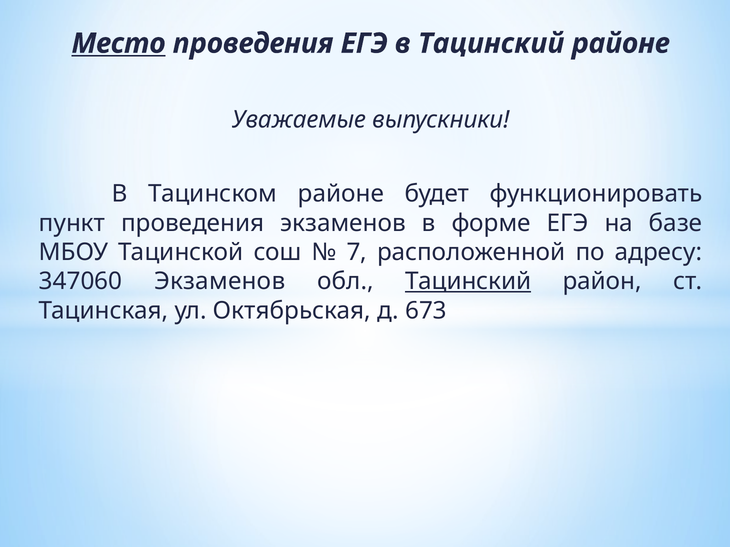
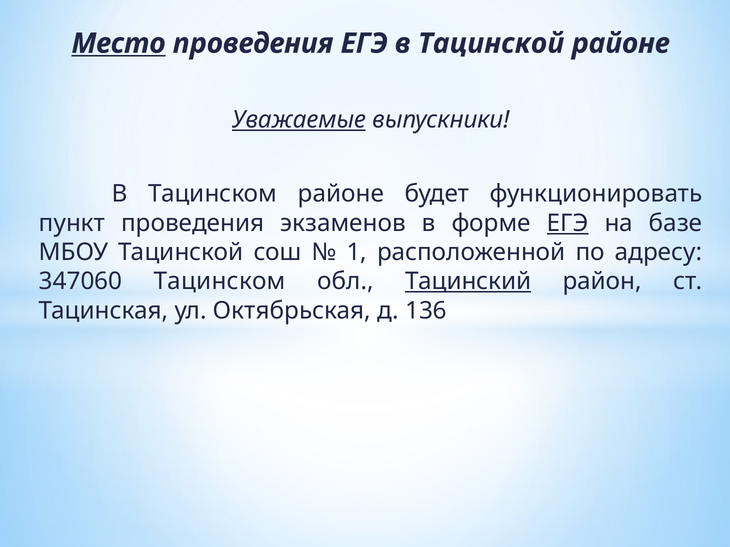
в Тацинский: Тацинский -> Тацинской
Уважаемые underline: none -> present
ЕГЭ at (568, 223) underline: none -> present
7: 7 -> 1
347060 Экзаменов: Экзаменов -> Тацинском
673: 673 -> 136
